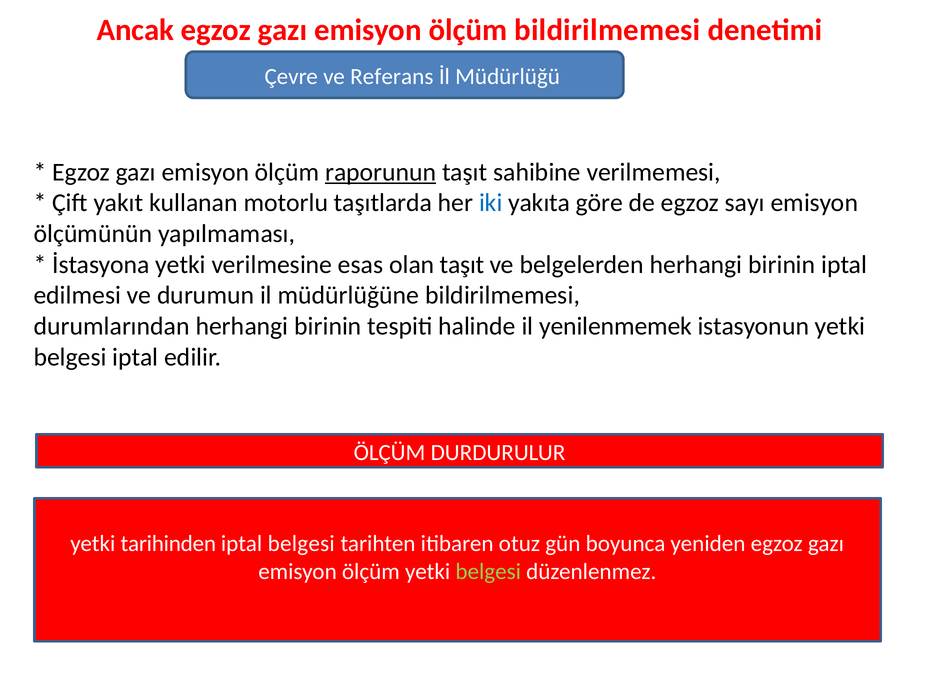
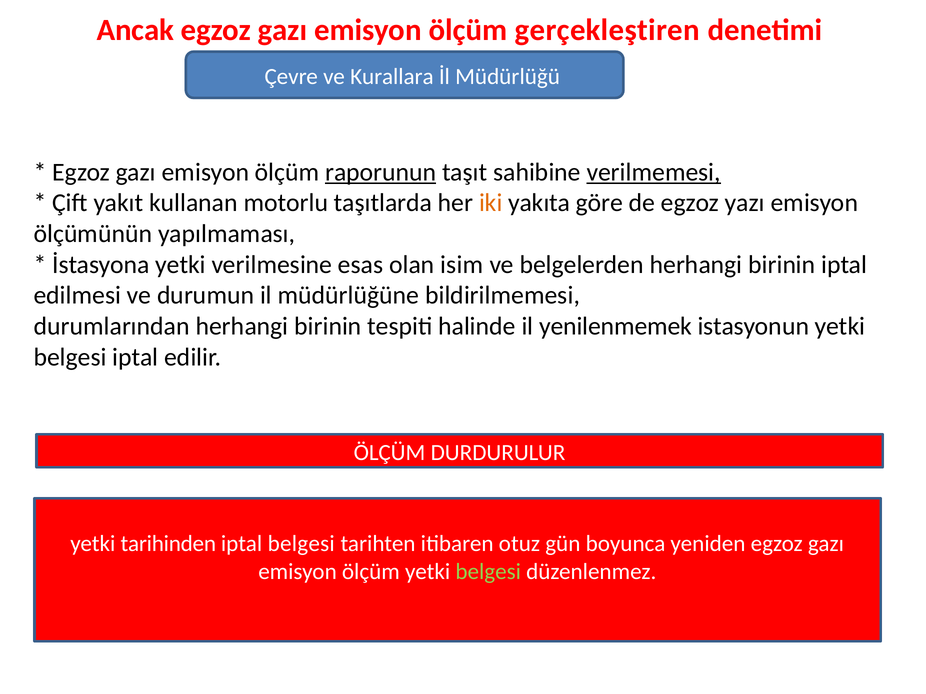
ölçüm bildirilmemesi: bildirilmemesi -> gerçekleştiren
Referans: Referans -> Kurallara
verilmemesi underline: none -> present
iki colour: blue -> orange
sayı: sayı -> yazı
olan taşıt: taşıt -> isim
